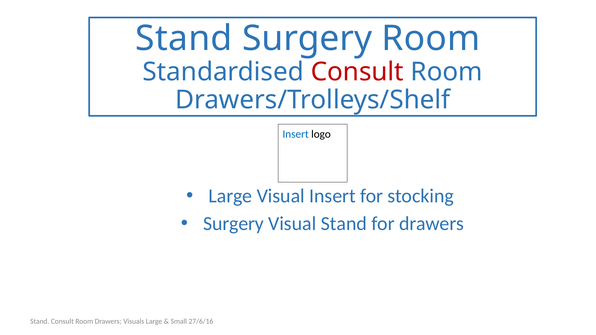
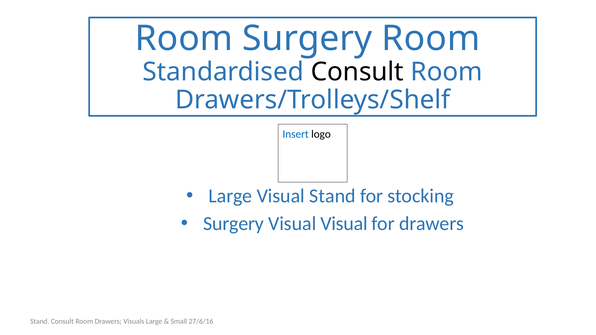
Stand at (184, 39): Stand -> Room
Consult at (357, 72) colour: red -> black
Visual Insert: Insert -> Stand
Visual Stand: Stand -> Visual
